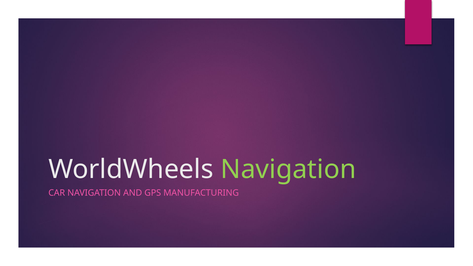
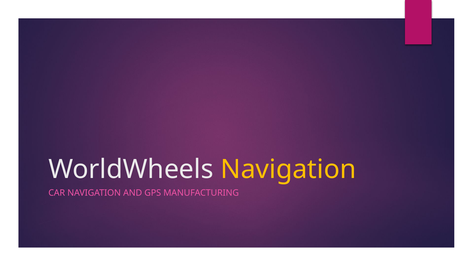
Navigation at (288, 169) colour: light green -> yellow
